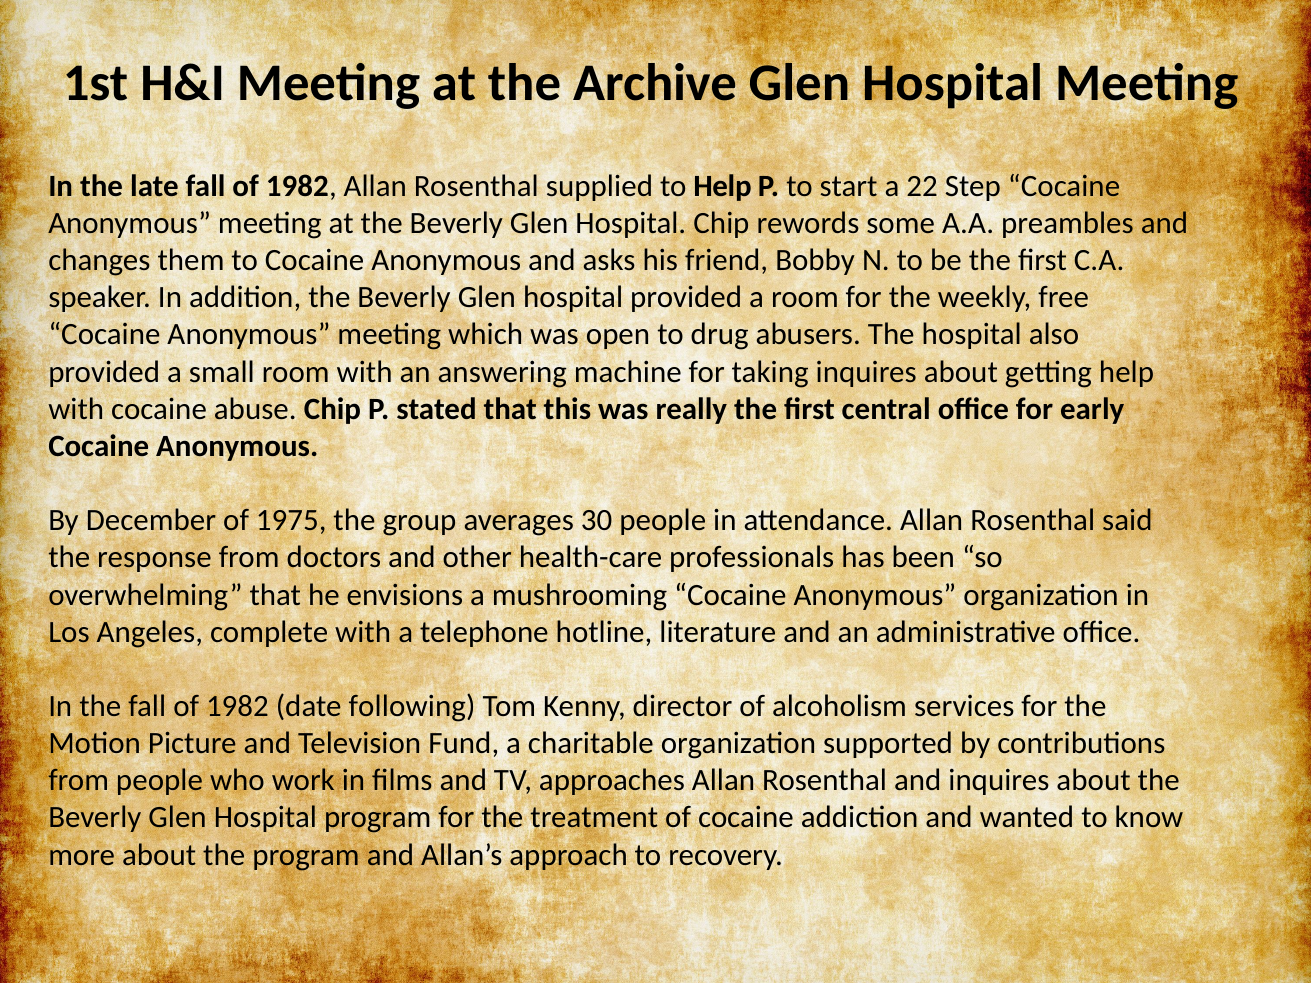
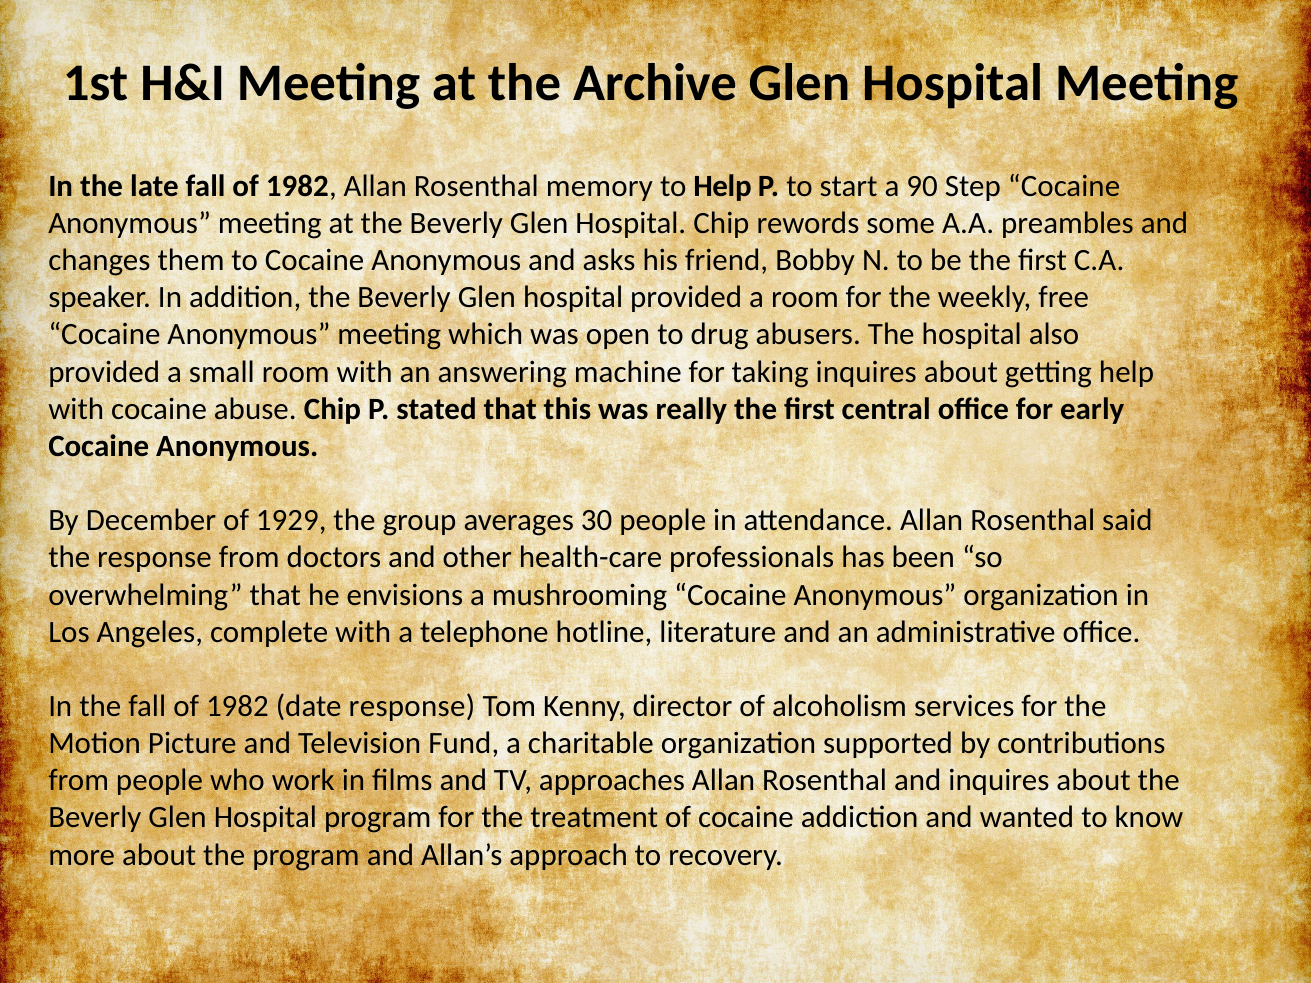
supplied: supplied -> memory
22: 22 -> 90
1975: 1975 -> 1929
date following: following -> response
